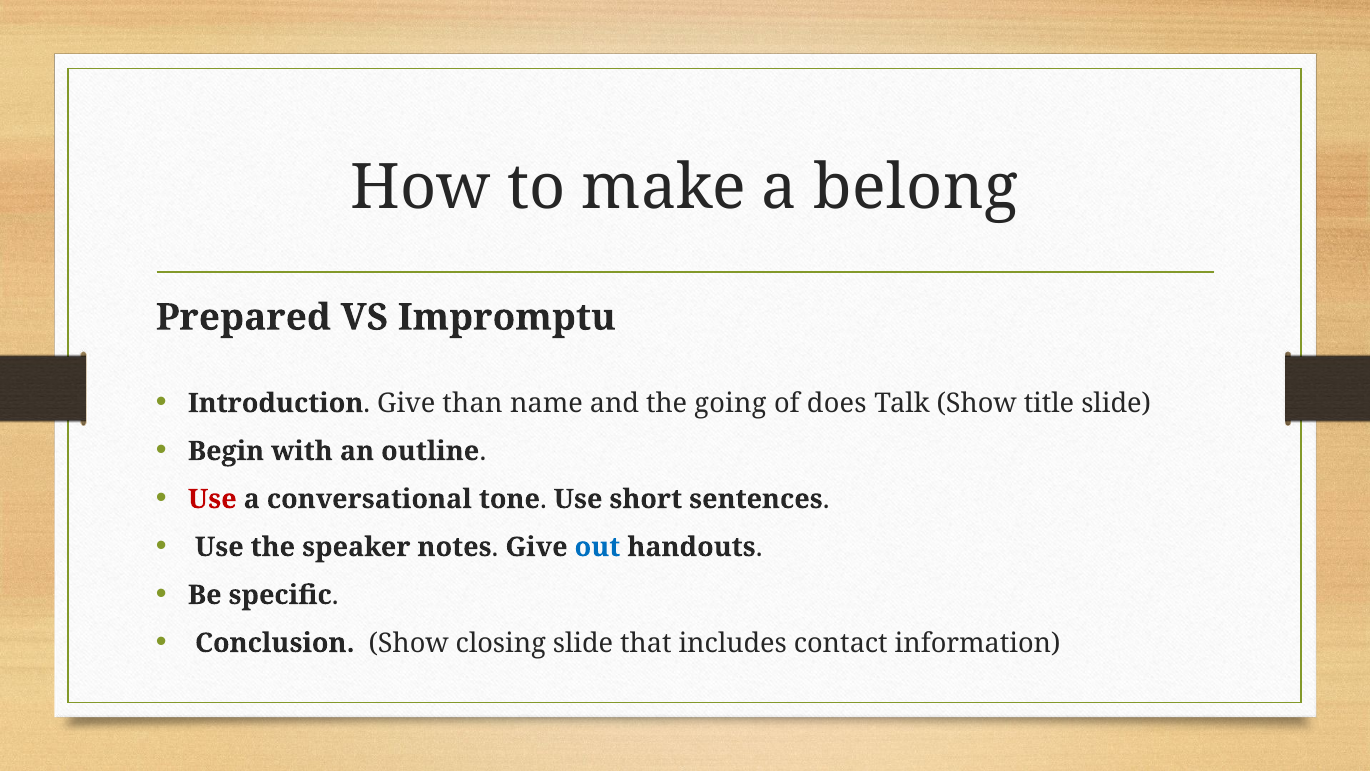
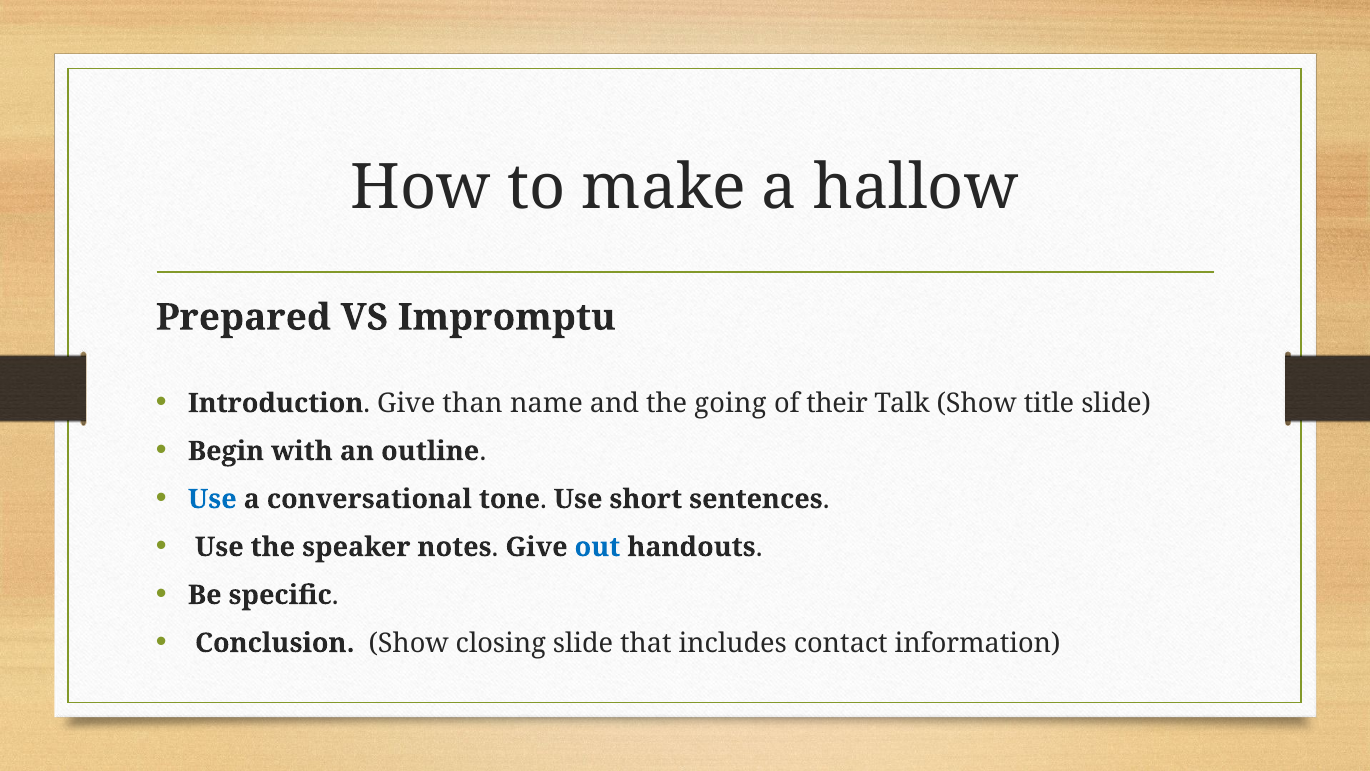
belong: belong -> hallow
does: does -> their
Use at (212, 499) colour: red -> blue
